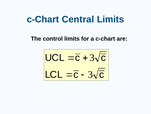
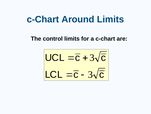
Central: Central -> Around
